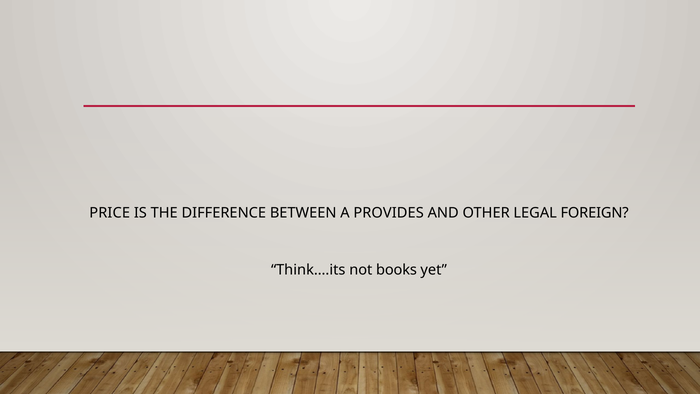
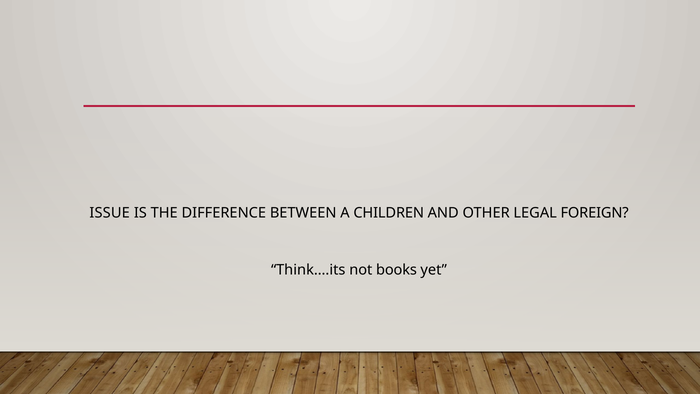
PRICE: PRICE -> ISSUE
PROVIDES: PROVIDES -> CHILDREN
